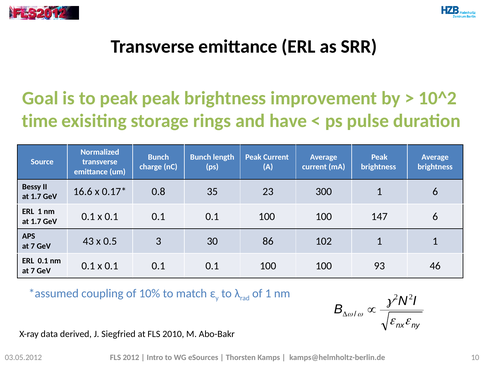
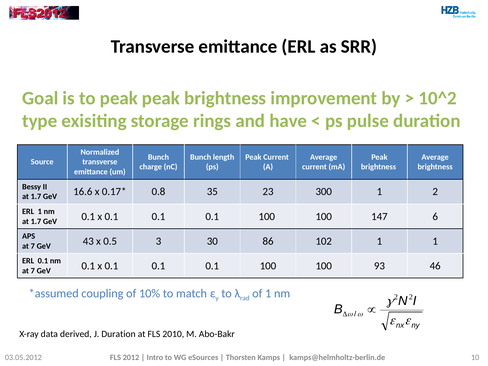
time: time -> type
1 6: 6 -> 2
J Siegfried: Siegfried -> Duration
